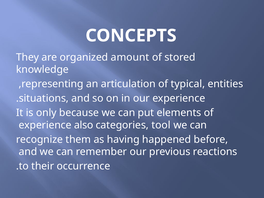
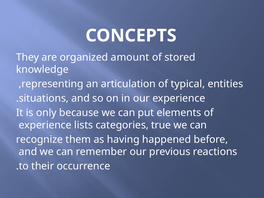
also: also -> lists
tool: tool -> true
